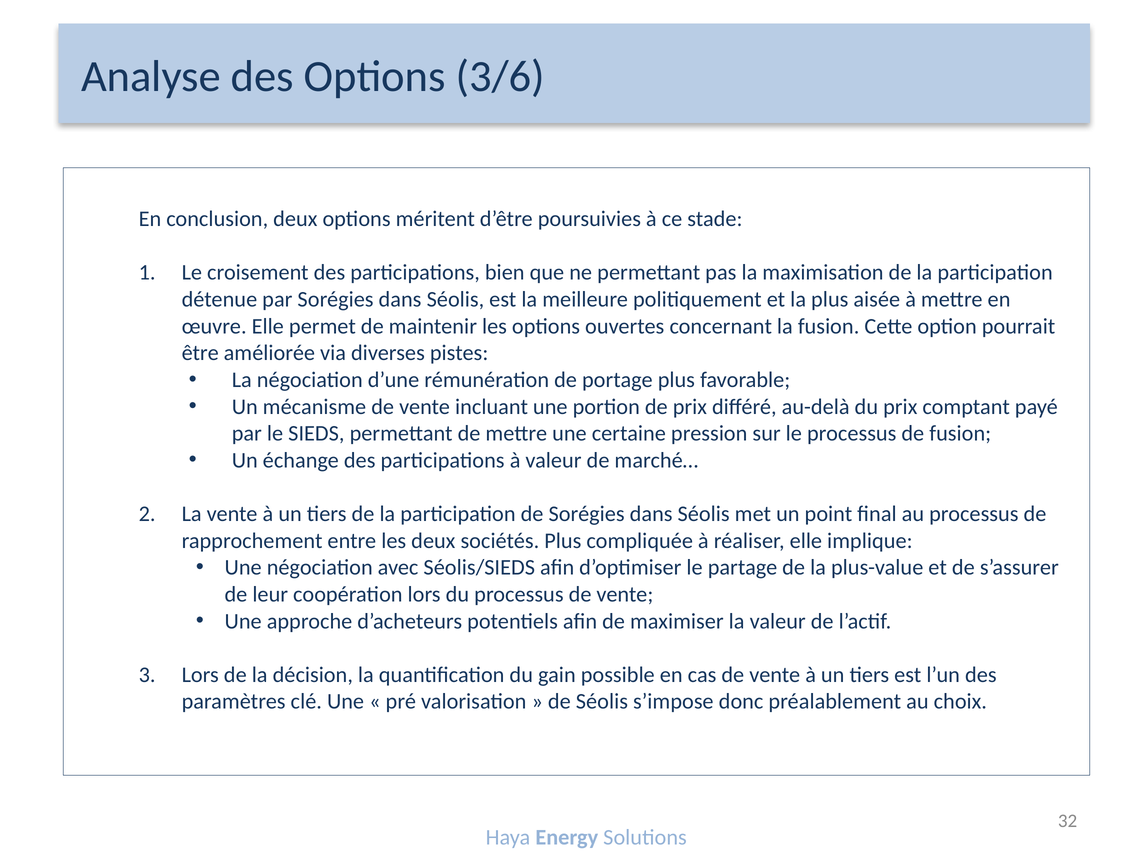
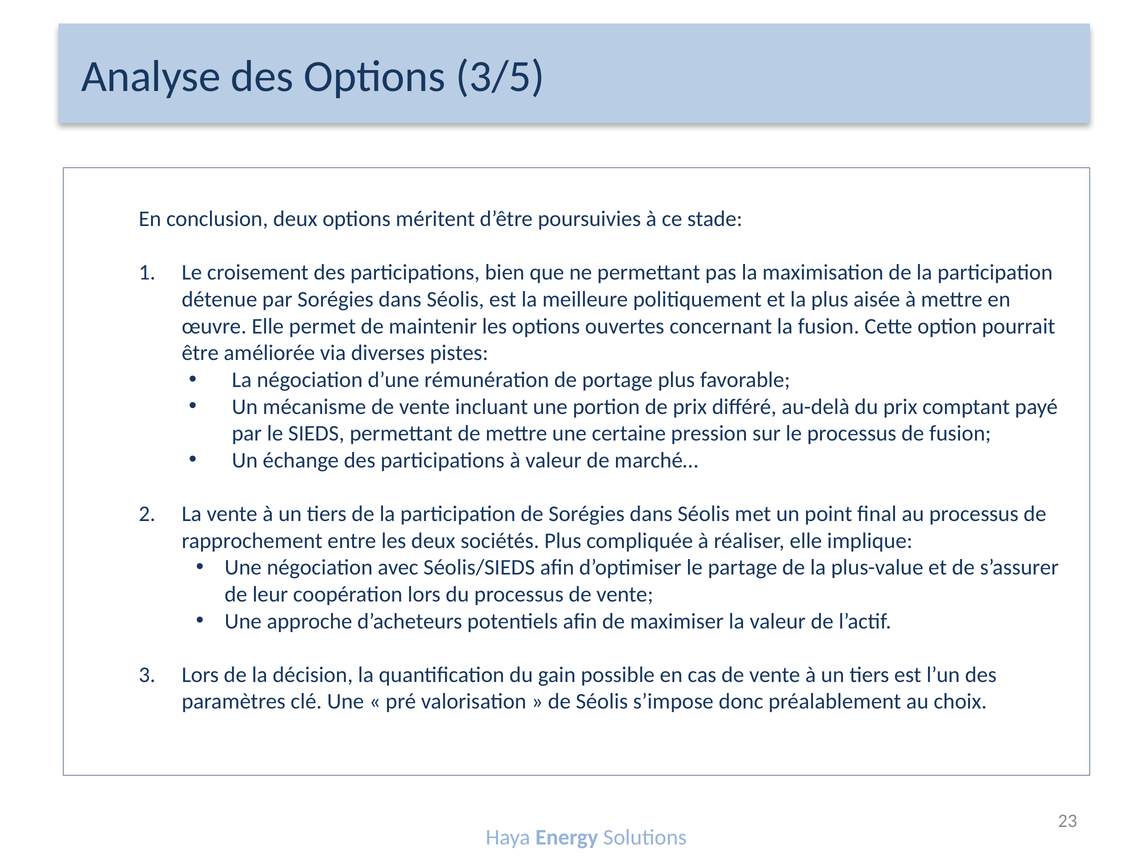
3/6: 3/6 -> 3/5
32: 32 -> 23
